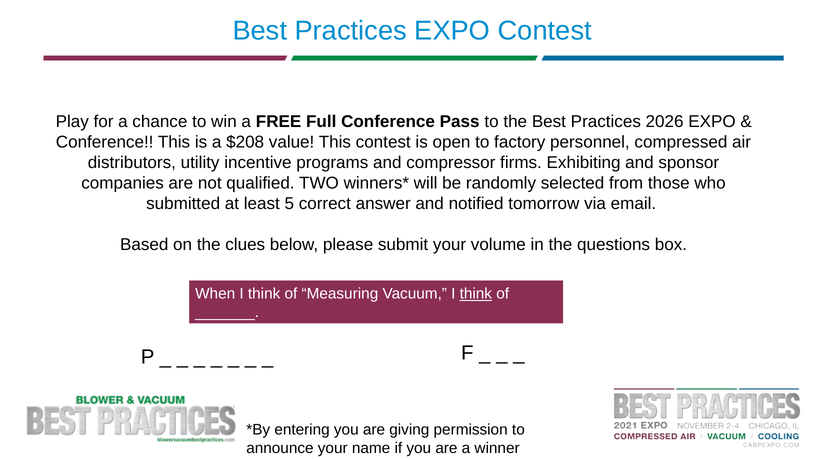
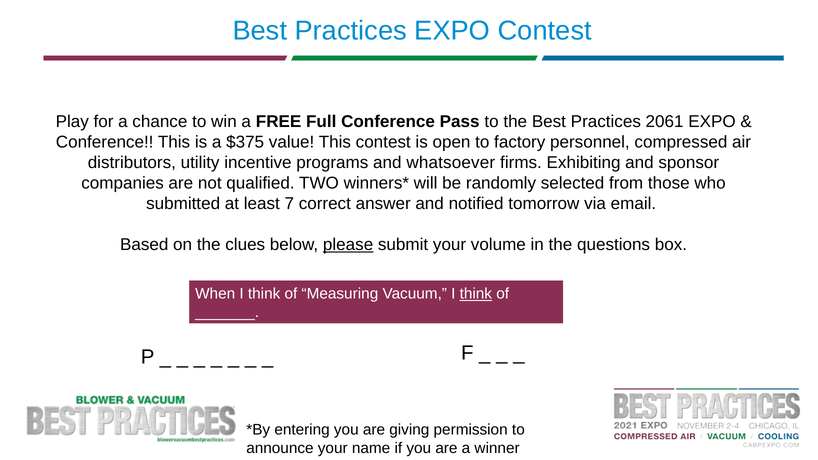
2026: 2026 -> 2061
$208: $208 -> $375
compressor: compressor -> whatsoever
5: 5 -> 7
please underline: none -> present
